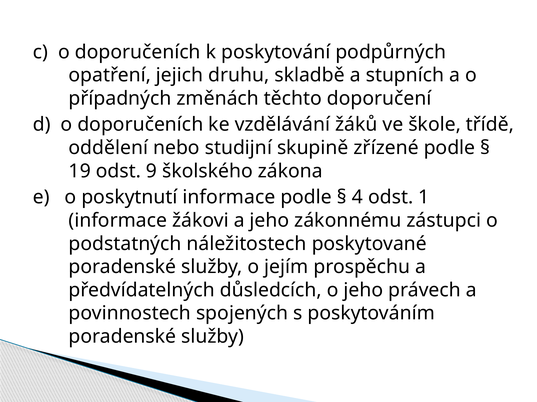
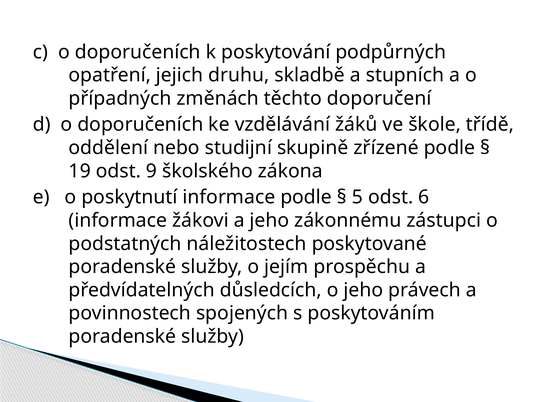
4: 4 -> 5
1: 1 -> 6
